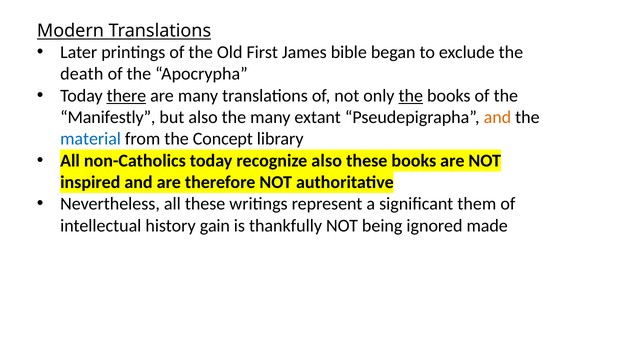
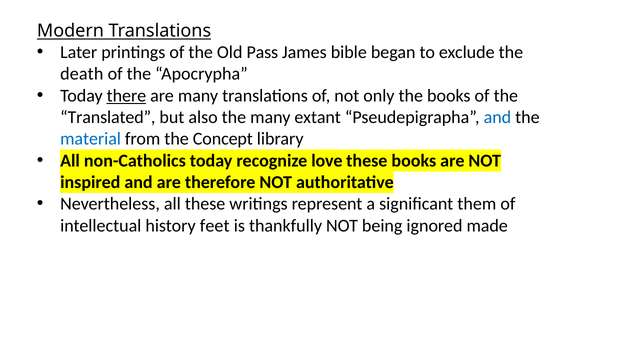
First: First -> Pass
the at (411, 96) underline: present -> none
Manifestly: Manifestly -> Translated
and at (497, 117) colour: orange -> blue
recognize also: also -> love
gain: gain -> feet
